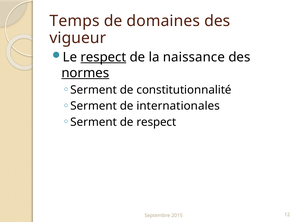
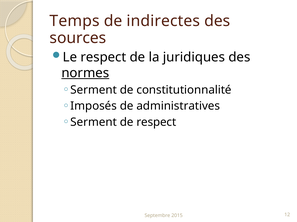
domaines: domaines -> indirectes
vigueur: vigueur -> sources
respect at (103, 57) underline: present -> none
naissance: naissance -> juridiques
Serment at (94, 106): Serment -> Imposés
internationales: internationales -> administratives
